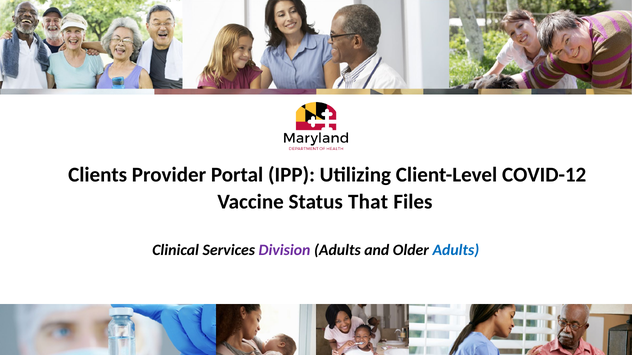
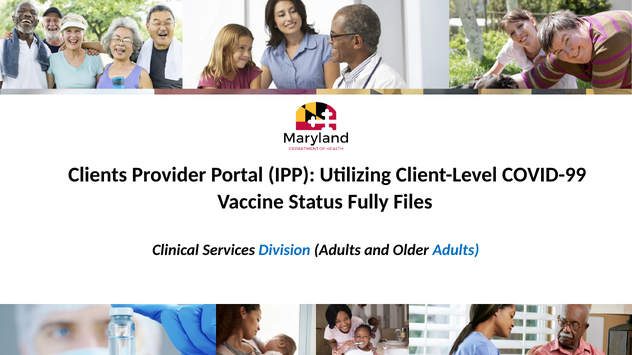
COVID-12: COVID-12 -> COVID-99
That: That -> Fully
Division colour: purple -> blue
